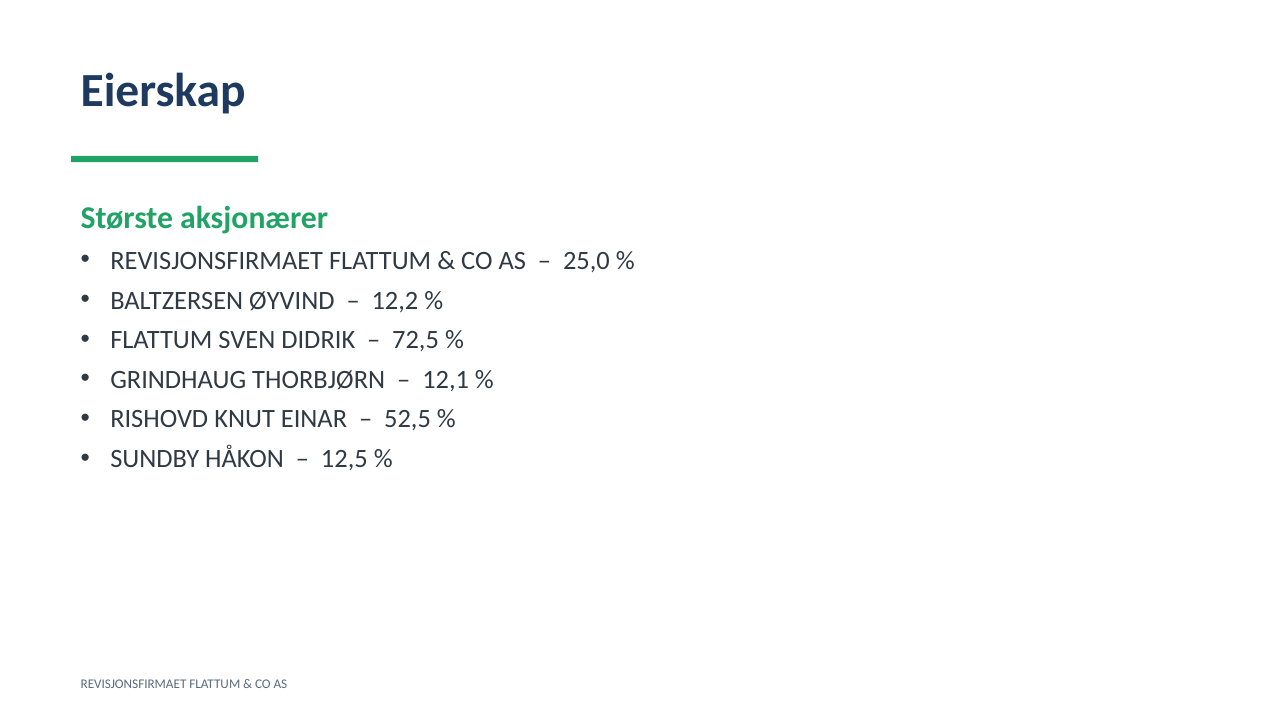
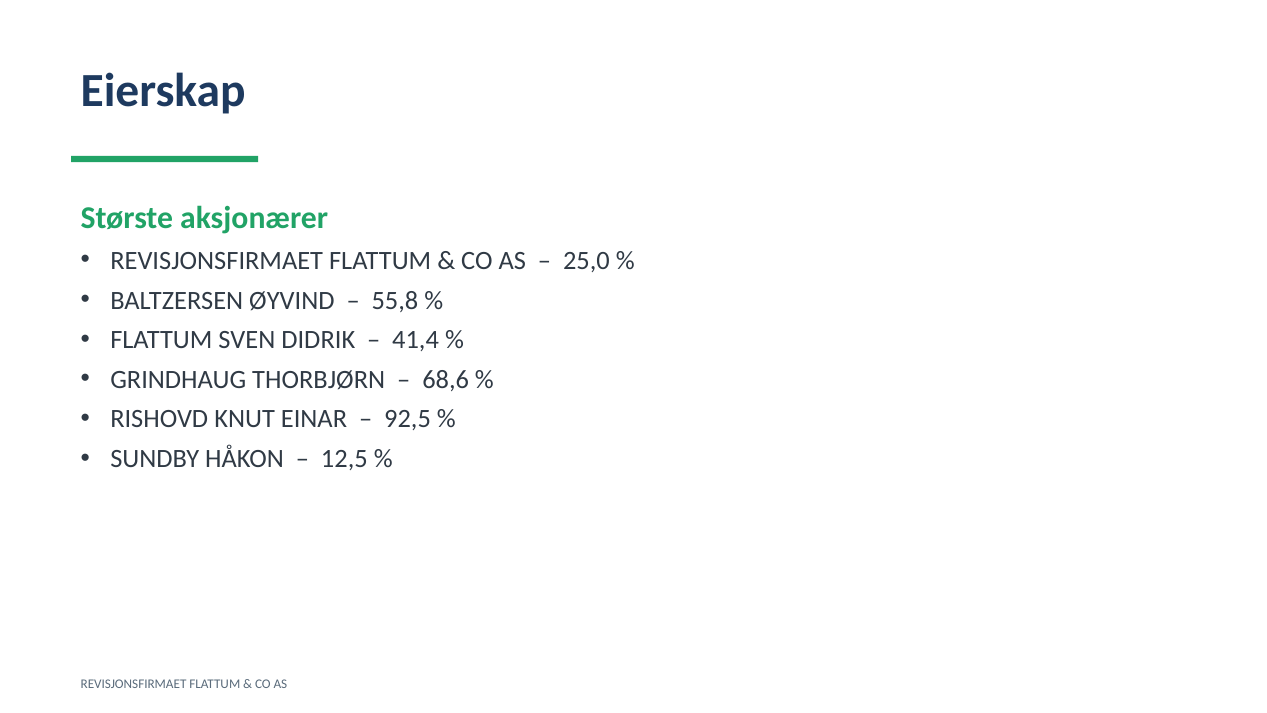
12,2: 12,2 -> 55,8
72,5: 72,5 -> 41,4
12,1: 12,1 -> 68,6
52,5: 52,5 -> 92,5
